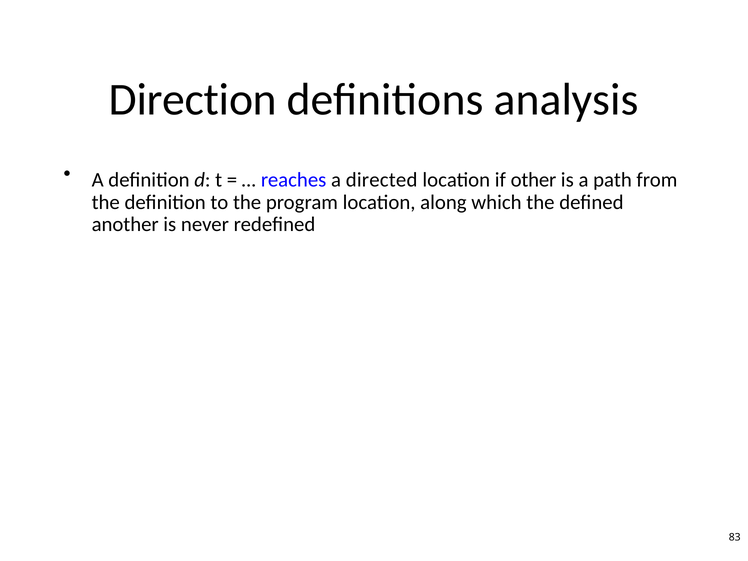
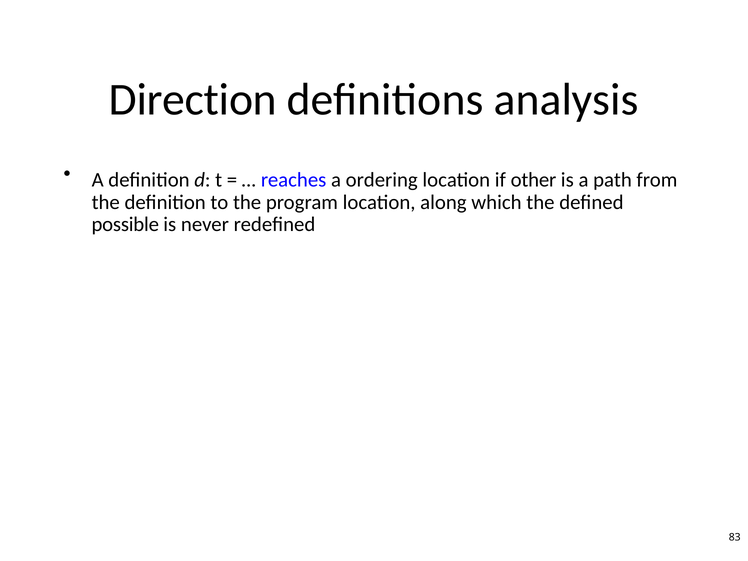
directed: directed -> ordering
another: another -> possible
